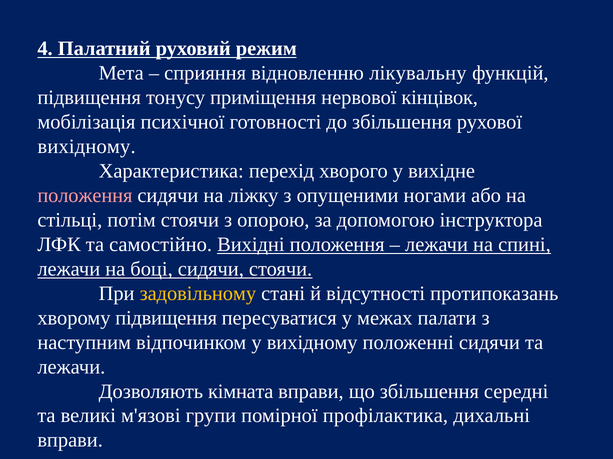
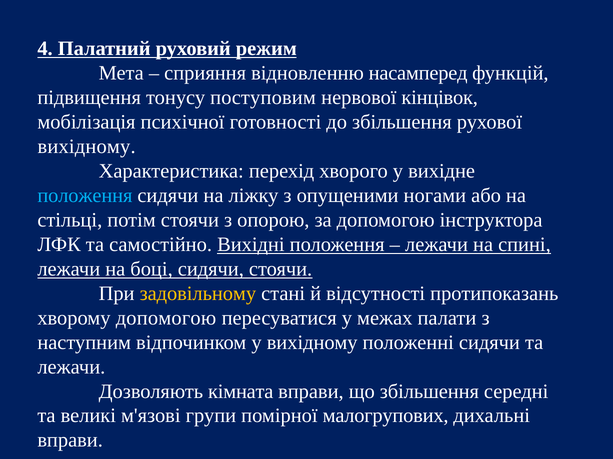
лікувальну: лікувальну -> насамперед
приміщення: приміщення -> поступовим
положення at (85, 196) colour: pink -> light blue
хворому підвищення: підвищення -> допомогою
профілактика: профілактика -> малогрупових
